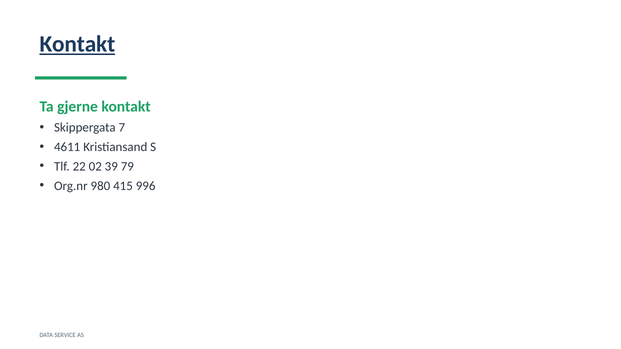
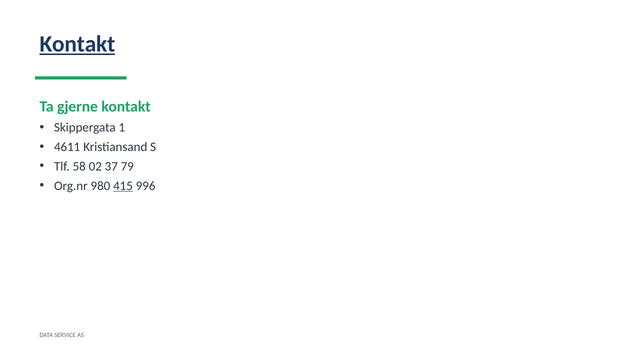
7: 7 -> 1
22: 22 -> 58
39: 39 -> 37
415 underline: none -> present
